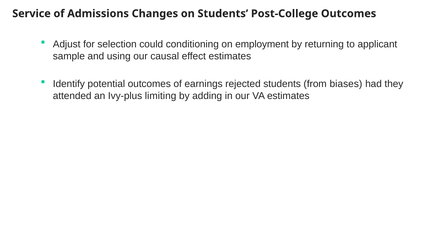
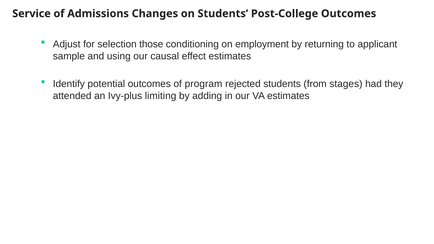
could: could -> those
earnings: earnings -> program
biases: biases -> stages
